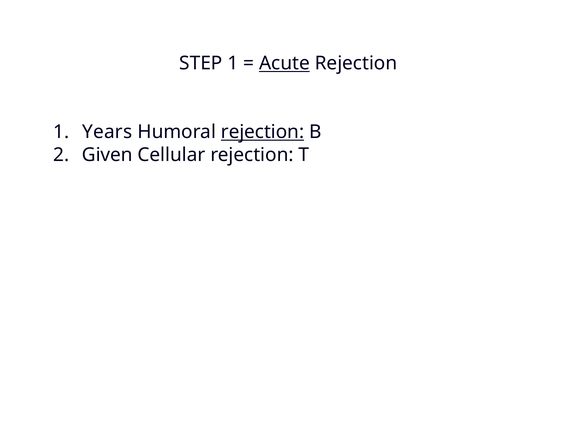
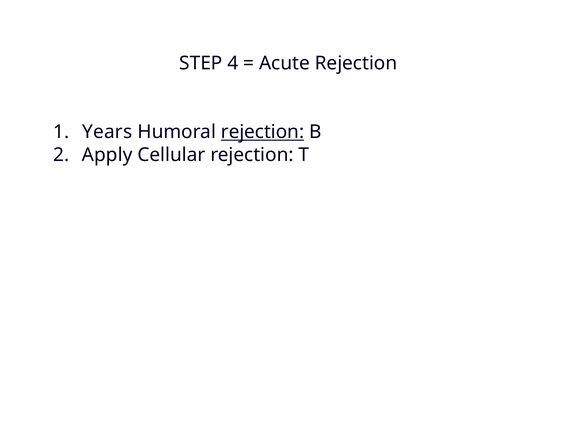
STEP 1: 1 -> 4
Acute underline: present -> none
Given: Given -> Apply
